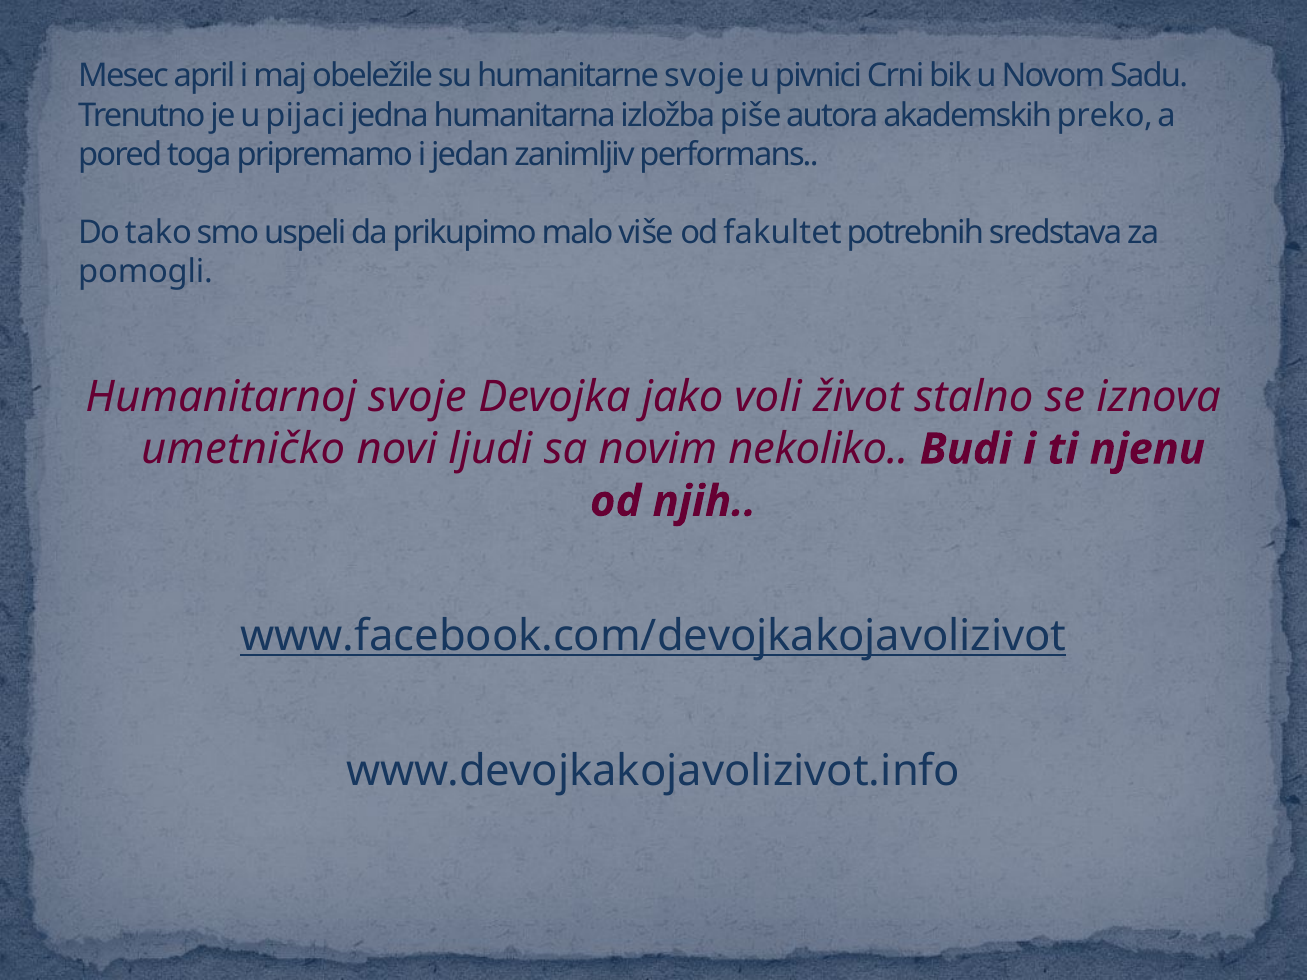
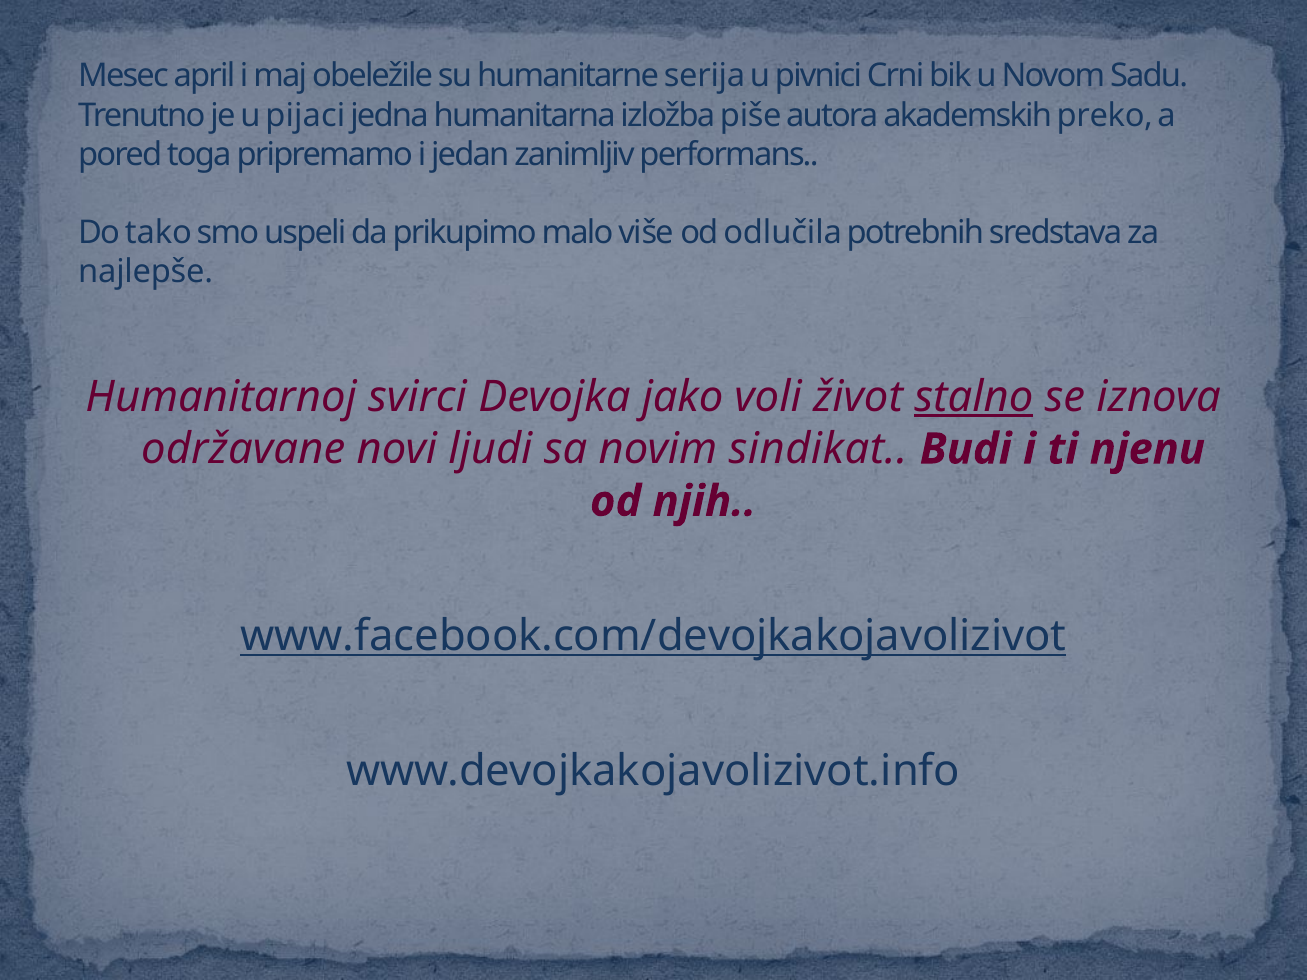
humanitarne svoje: svoje -> serija
fakultet: fakultet -> odlučila
pomogli: pomogli -> najlepše
Humanitarnoj svoje: svoje -> svirci
stalno underline: none -> present
umetničko: umetničko -> održavane
nekoliko: nekoliko -> sindikat
